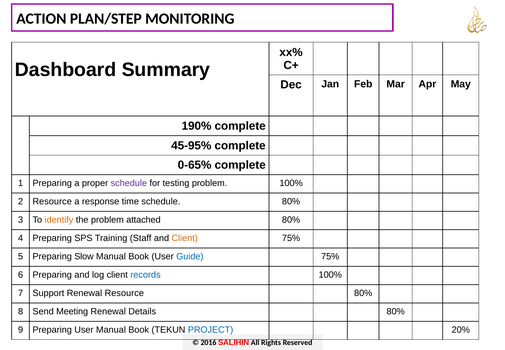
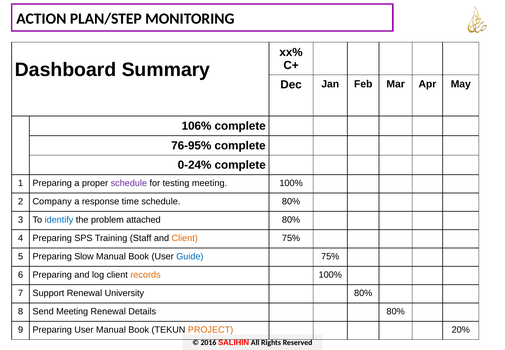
190%: 190% -> 106%
45-95%: 45-95% -> 76-95%
0-65%: 0-65% -> 0-24%
testing problem: problem -> meeting
2 Resource: Resource -> Company
identify colour: orange -> blue
records colour: blue -> orange
Renewal Resource: Resource -> University
PROJECT colour: blue -> orange
